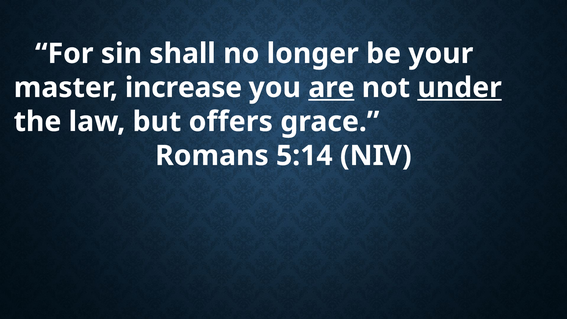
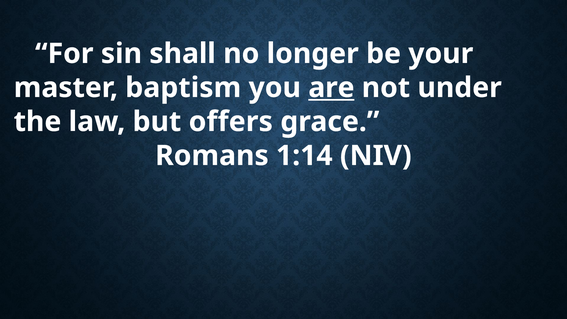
increase: increase -> baptism
under underline: present -> none
5:14: 5:14 -> 1:14
